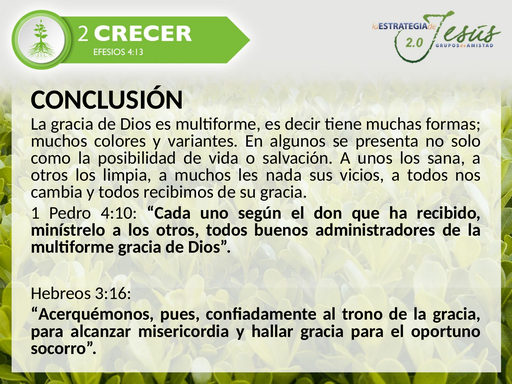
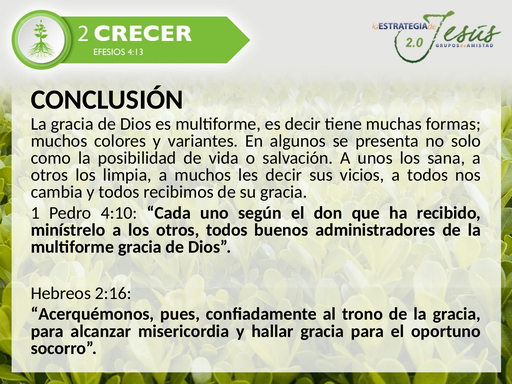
les nada: nada -> decir
3:16: 3:16 -> 2:16
